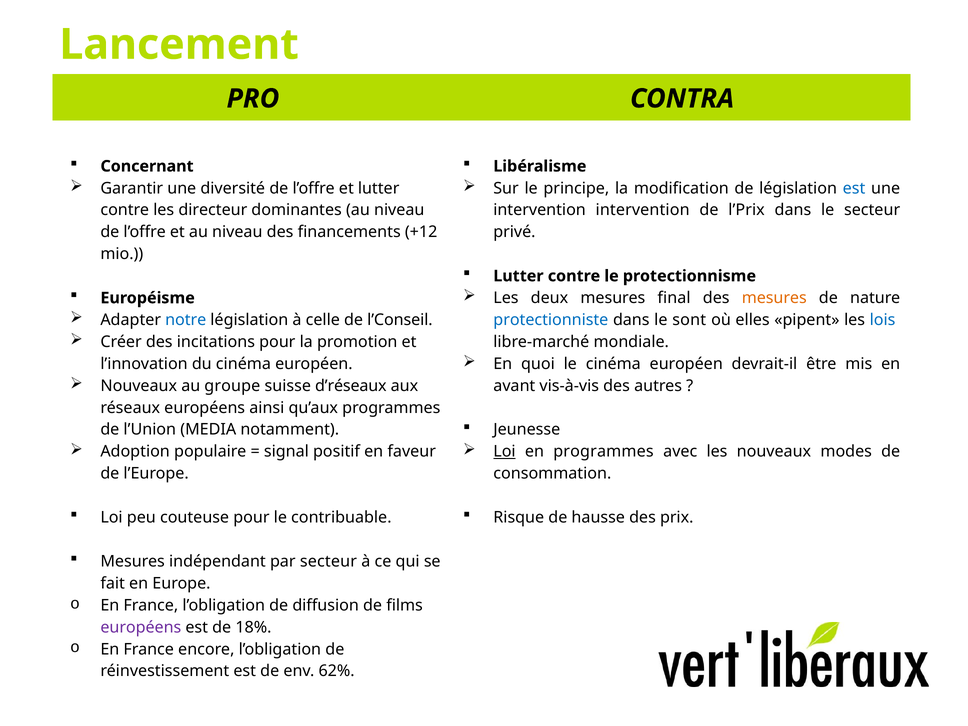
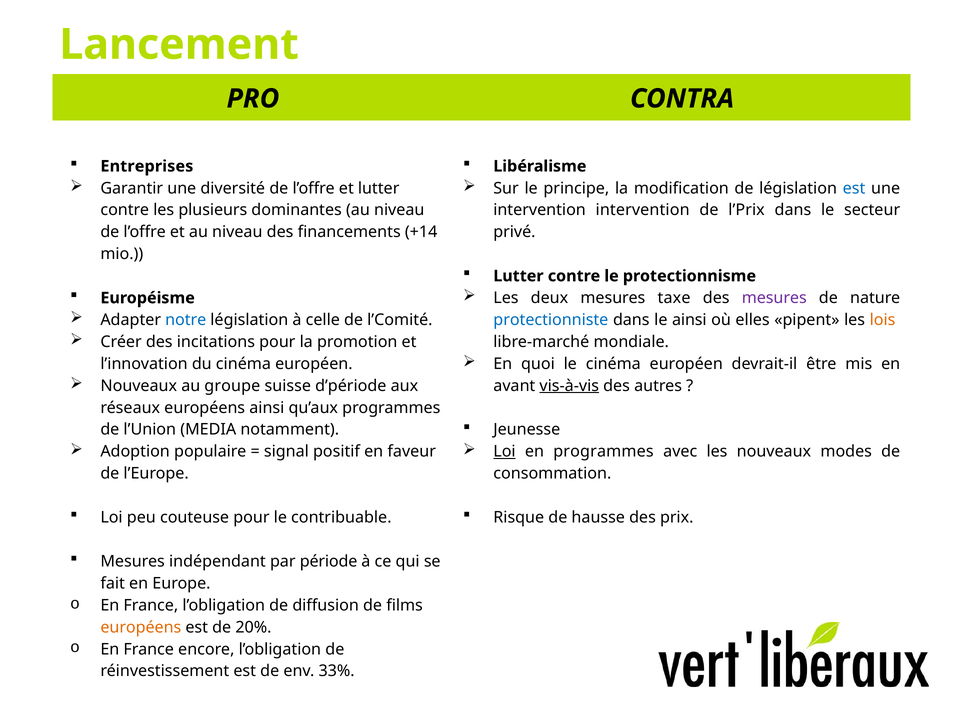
Concernant: Concernant -> Entreprises
directeur: directeur -> plusieurs
+12: +12 -> +14
final: final -> taxe
mesures at (774, 298) colour: orange -> purple
l’Conseil: l’Conseil -> l’Comité
le sont: sont -> ainsi
lois colour: blue -> orange
d’réseaux: d’réseaux -> d’période
vis-à-vis underline: none -> present
par secteur: secteur -> période
européens at (141, 627) colour: purple -> orange
18%: 18% -> 20%
62%: 62% -> 33%
